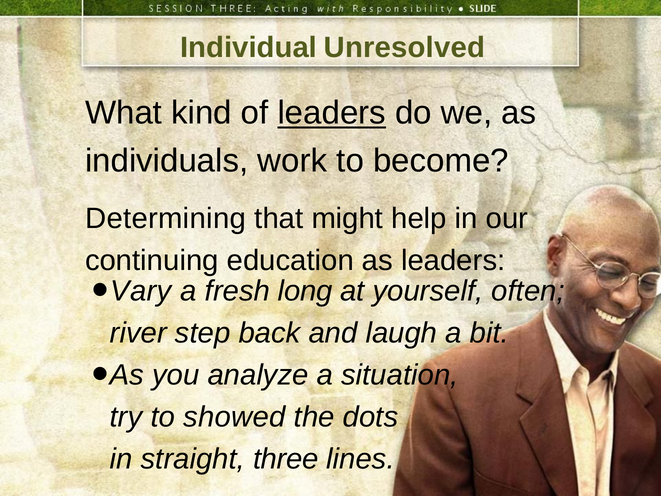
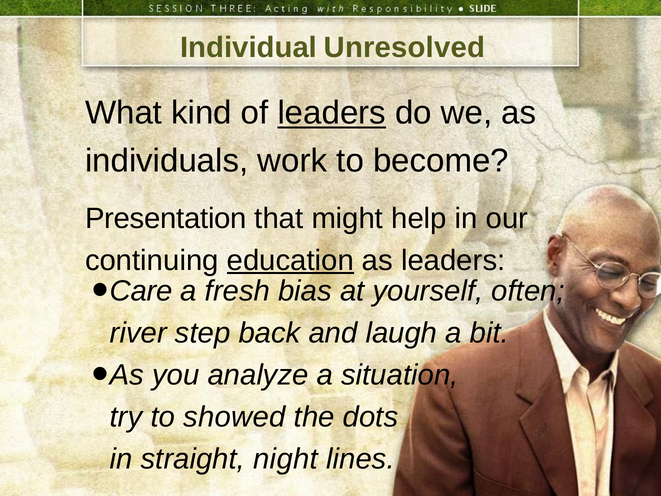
Determining: Determining -> Presentation
education underline: none -> present
Vary: Vary -> Care
long: long -> bias
three: three -> night
